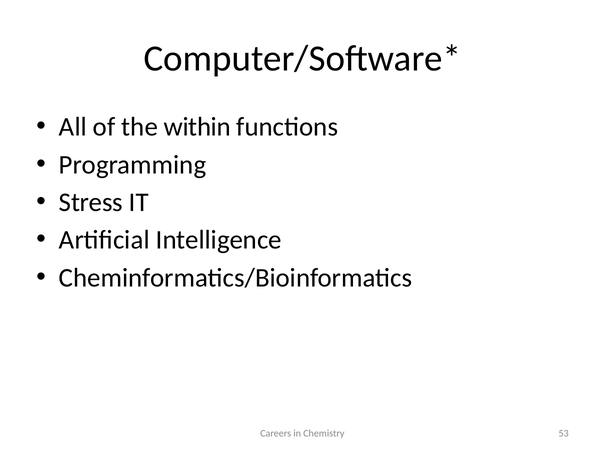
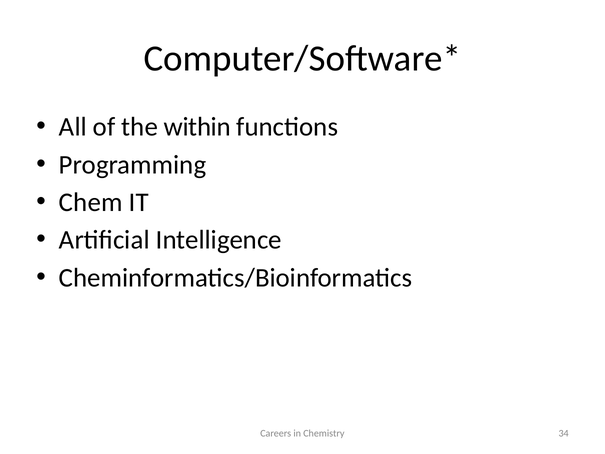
Stress: Stress -> Chem
53: 53 -> 34
